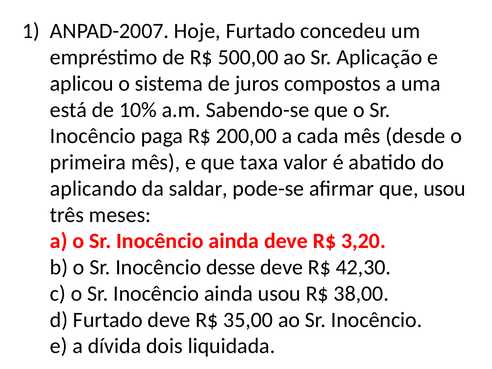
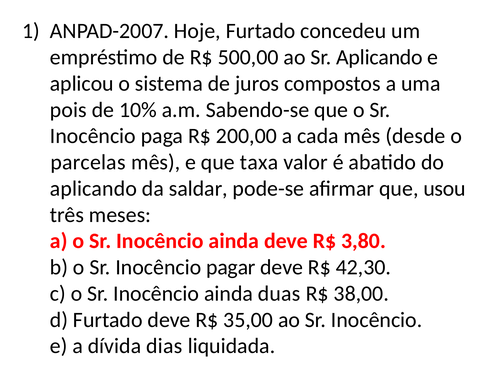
Sr Aplicação: Aplicação -> Aplicando
está: está -> pois
primeira: primeira -> parcelas
3,20: 3,20 -> 3,80
desse: desse -> pagar
ainda usou: usou -> duas
dois: dois -> dias
